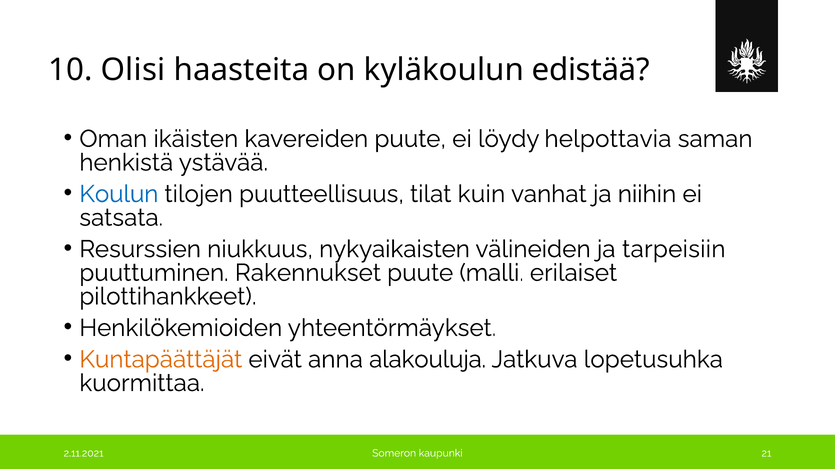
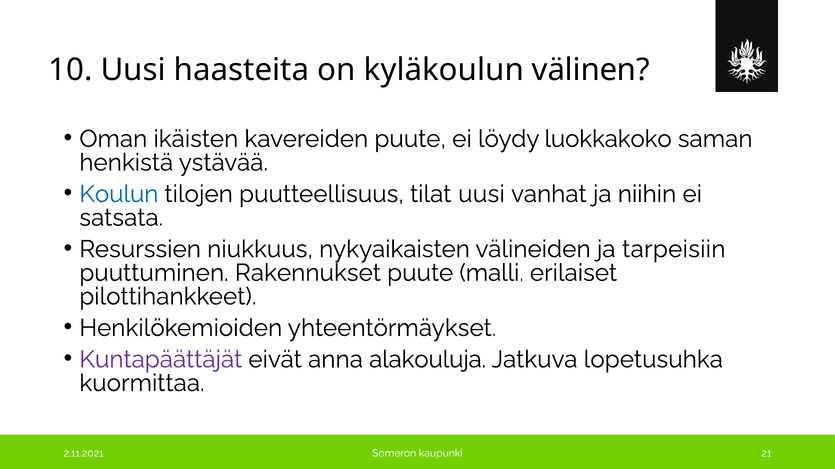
10 Olisi: Olisi -> Uusi
edistää: edistää -> välinen
helpottavia: helpottavia -> luokkakoko
tilat kuin: kuin -> uusi
Kuntapäättäjät colour: orange -> purple
